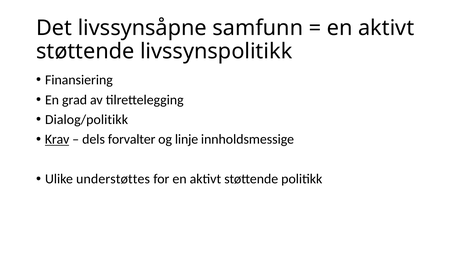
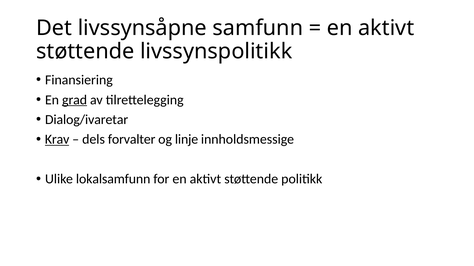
grad underline: none -> present
Dialog/politikk: Dialog/politikk -> Dialog/ivaretar
understøttes: understøttes -> lokalsamfunn
